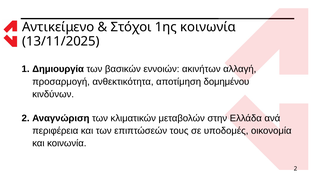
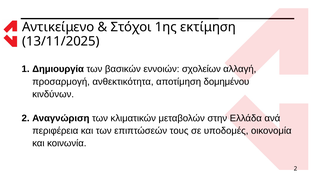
1ης κοινωνία: κοινωνία -> εκτίμηση
ακινήτων: ακινήτων -> σχολείων
